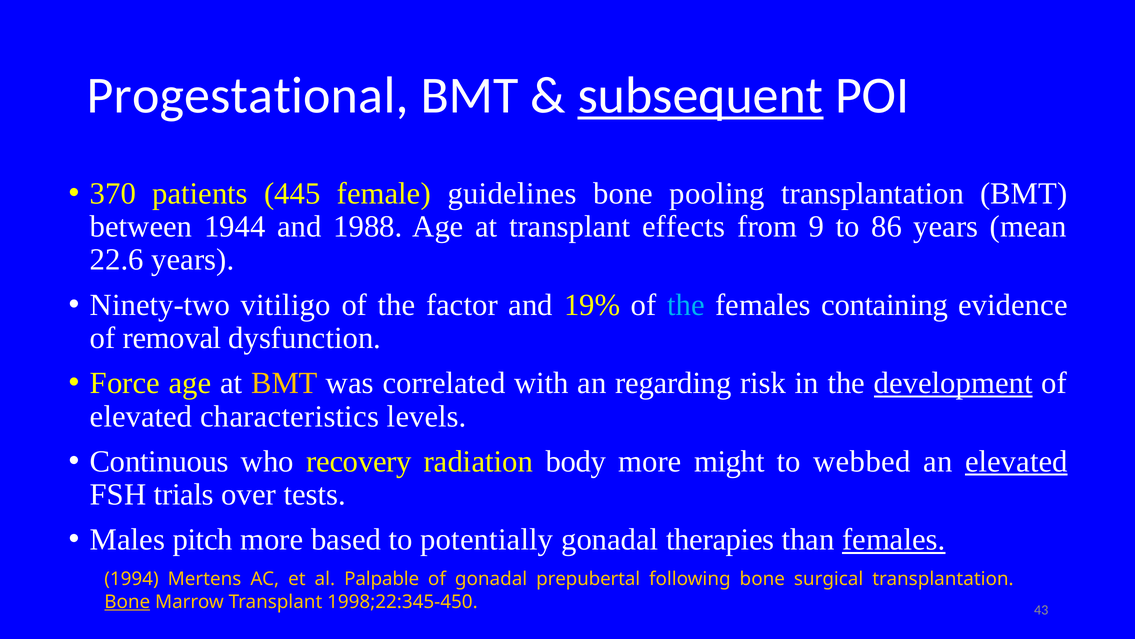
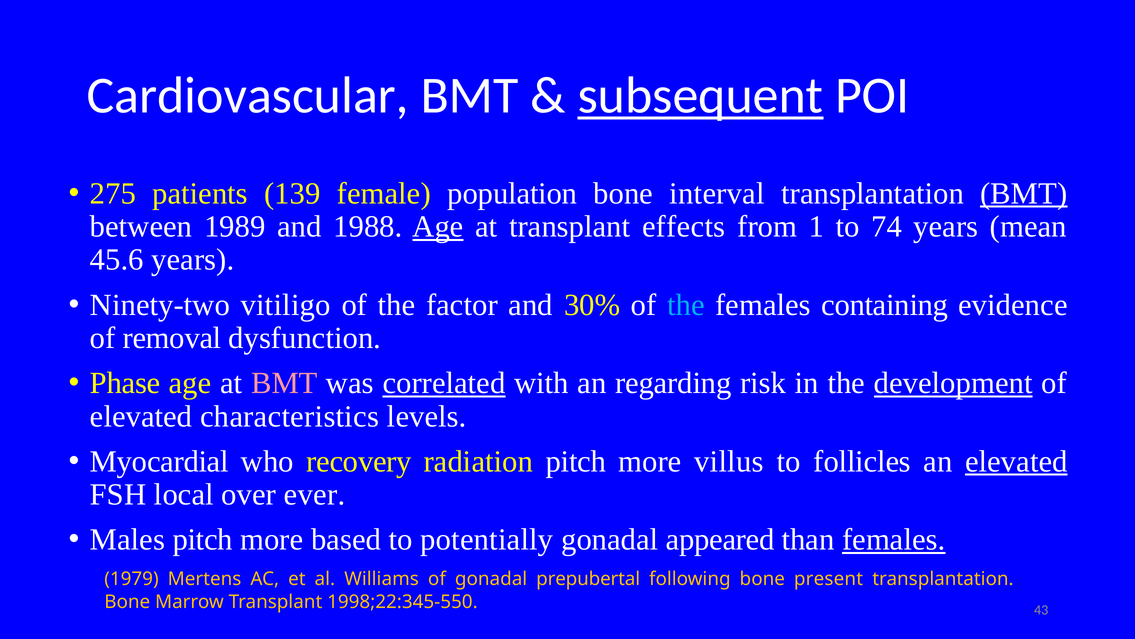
Progestational: Progestational -> Cardiovascular
370: 370 -> 275
445: 445 -> 139
guidelines: guidelines -> population
pooling: pooling -> interval
BMT at (1024, 193) underline: none -> present
1944: 1944 -> 1989
Age at (438, 226) underline: none -> present
9: 9 -> 1
86: 86 -> 74
22.6: 22.6 -> 45.6
19%: 19% -> 30%
Force: Force -> Phase
BMT at (284, 383) colour: yellow -> pink
correlated underline: none -> present
Continuous: Continuous -> Myocardial
radiation body: body -> pitch
might: might -> villus
webbed: webbed -> follicles
trials: trials -> local
tests: tests -> ever
therapies: therapies -> appeared
1994: 1994 -> 1979
Palpable: Palpable -> Williams
surgical: surgical -> present
Bone at (127, 601) underline: present -> none
1998;22:345-450: 1998;22:345-450 -> 1998;22:345-550
